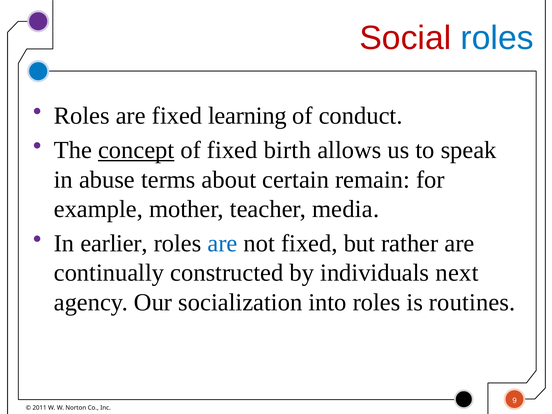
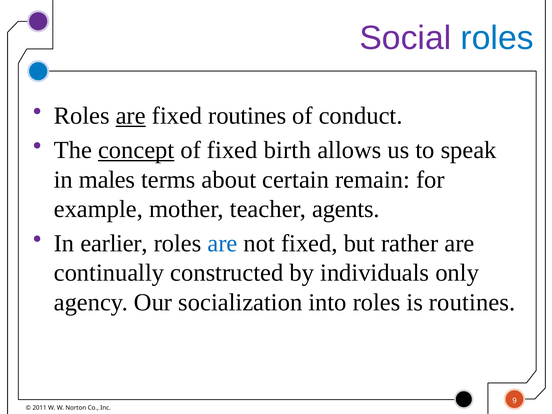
Social colour: red -> purple
are at (131, 116) underline: none -> present
fixed learning: learning -> routines
abuse: abuse -> males
media: media -> agents
next: next -> only
